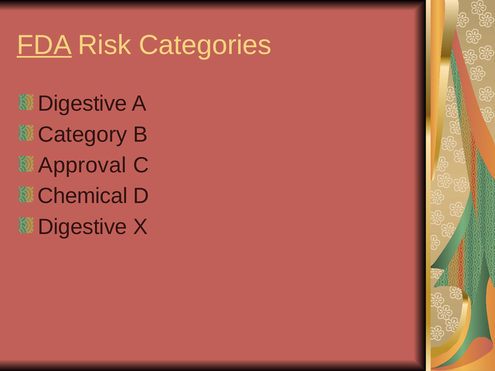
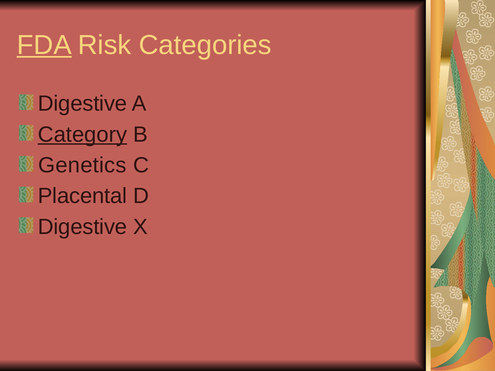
Category underline: none -> present
Approval: Approval -> Genetics
Chemical: Chemical -> Placental
